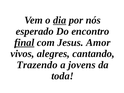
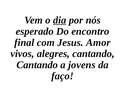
final underline: present -> none
Trazendo at (37, 65): Trazendo -> Cantando
toda: toda -> faço
